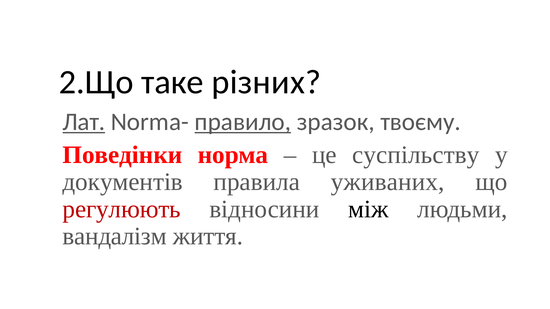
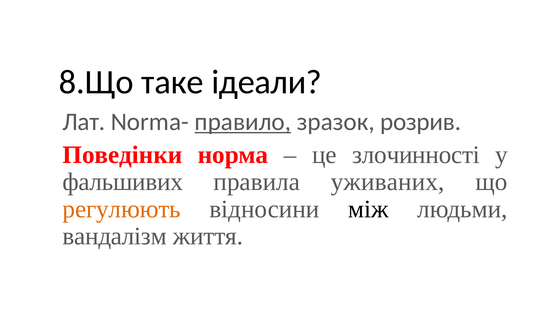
2.Що: 2.Що -> 8.Що
різних: різних -> ідеали
Лат underline: present -> none
твоєму: твоєму -> розрив
суспільству: суспільству -> злочинності
документів: документів -> фальшивих
регулюють colour: red -> orange
